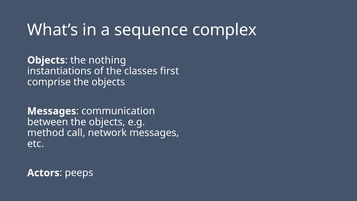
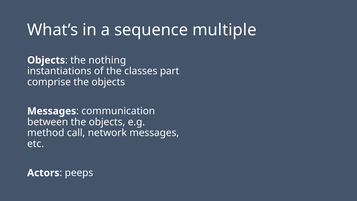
complex: complex -> multiple
first: first -> part
